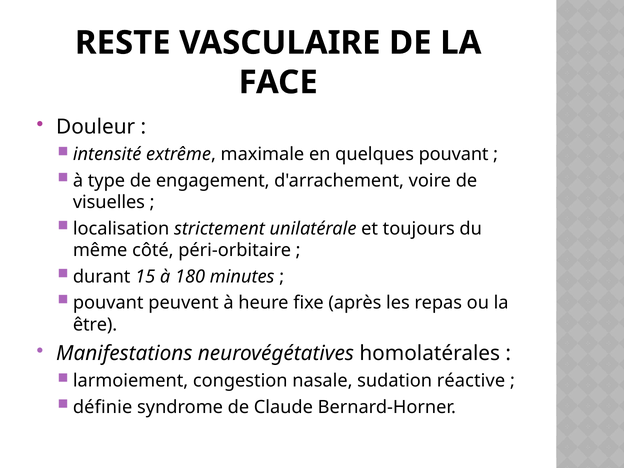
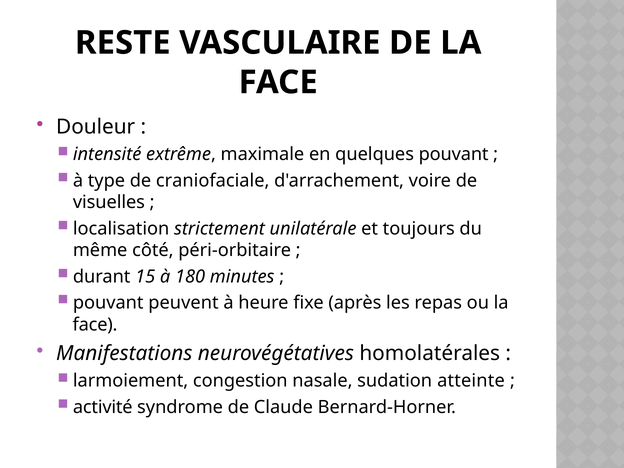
engagement: engagement -> craniofaciale
être at (95, 325): être -> face
réactive: réactive -> atteinte
définie: définie -> activité
